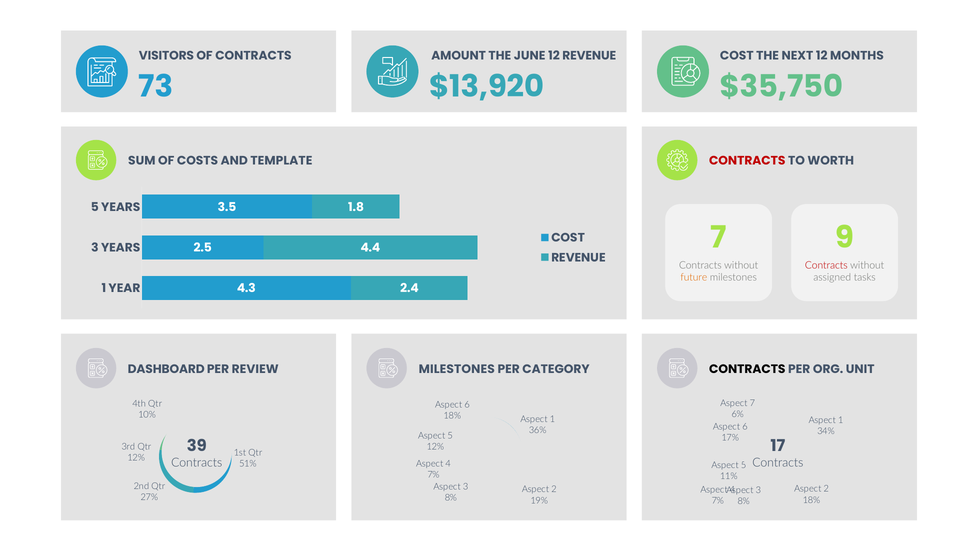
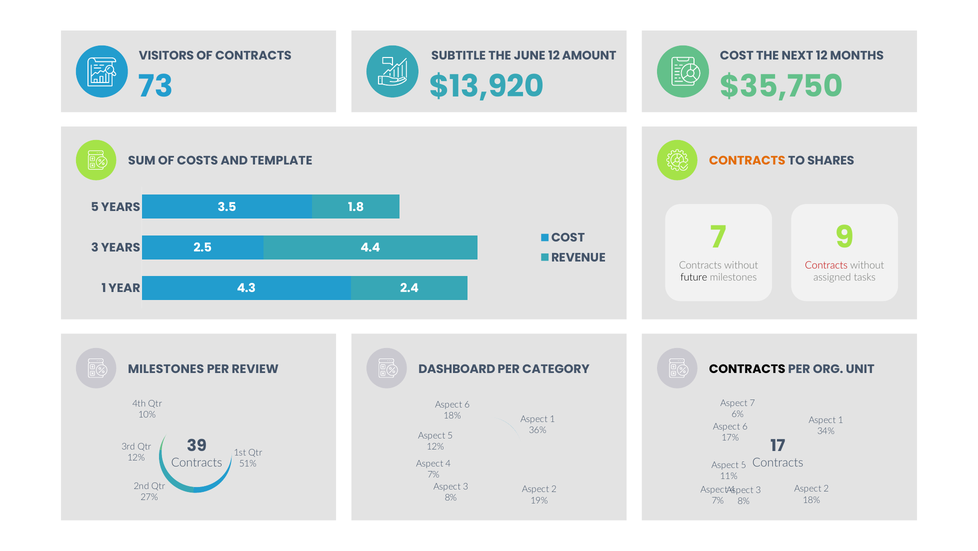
AMOUNT: AMOUNT -> SUBTITLE
12 REVENUE: REVENUE -> AMOUNT
CONTRACTS at (747, 161) colour: red -> orange
WORTH: WORTH -> SHARES
future colour: orange -> black
DASHBOARD at (166, 368): DASHBOARD -> MILESTONES
MILESTONES at (457, 368): MILESTONES -> DASHBOARD
